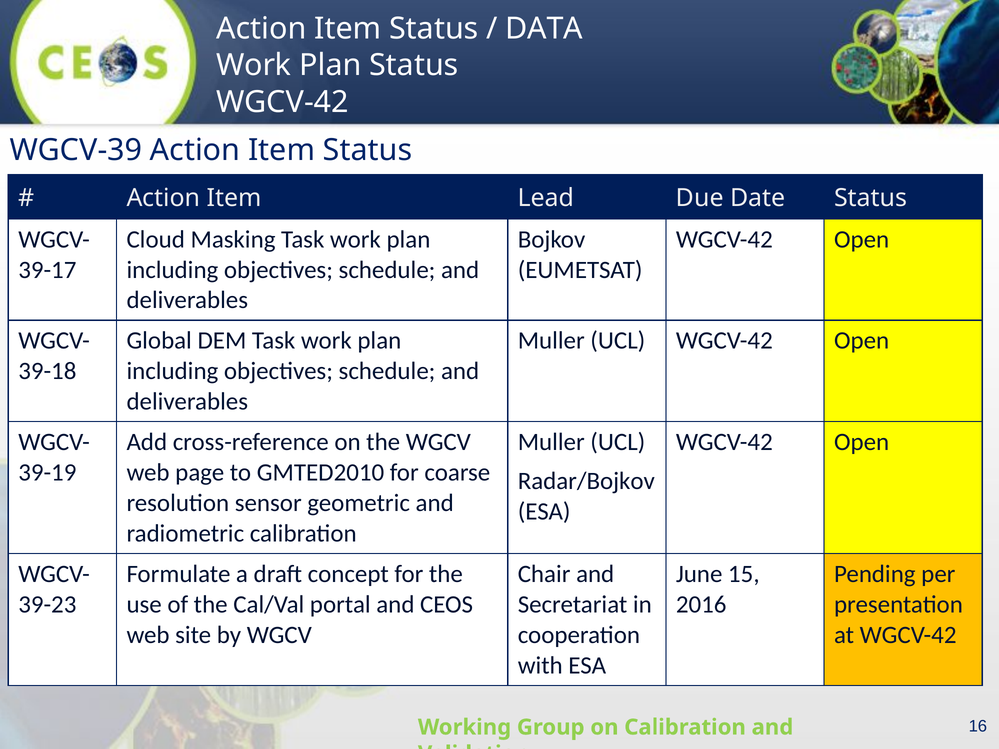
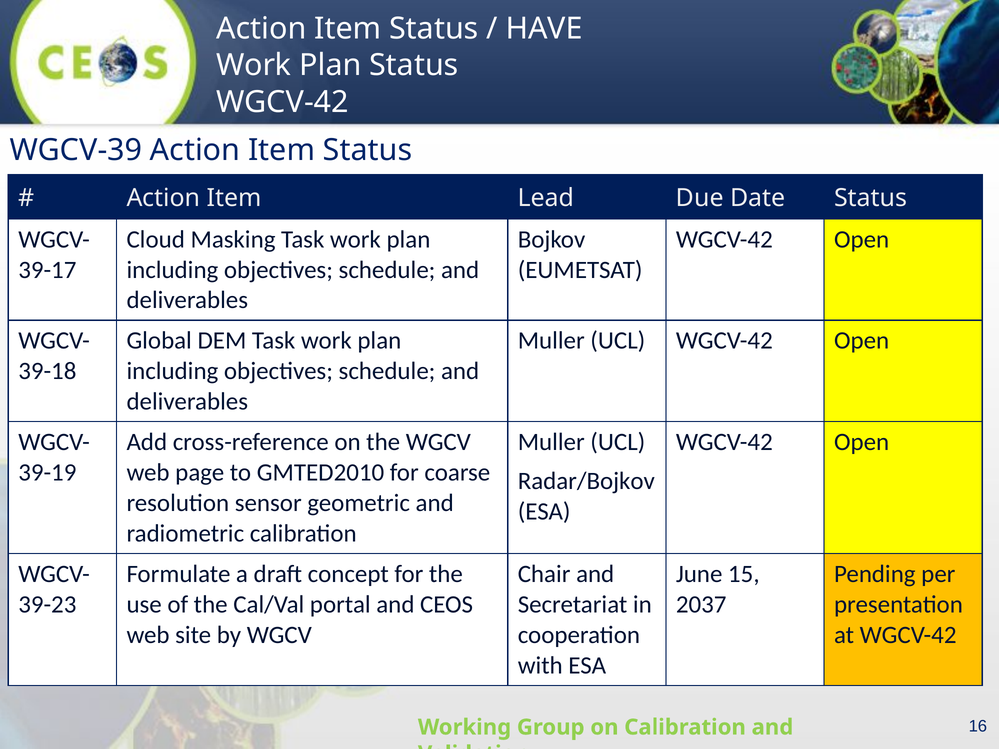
DATA: DATA -> HAVE
2016: 2016 -> 2037
